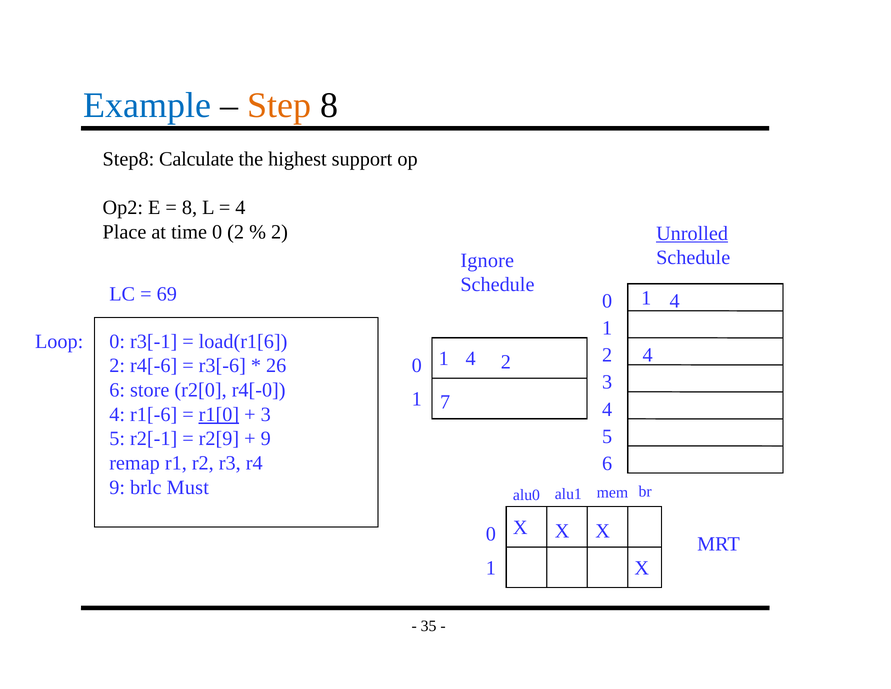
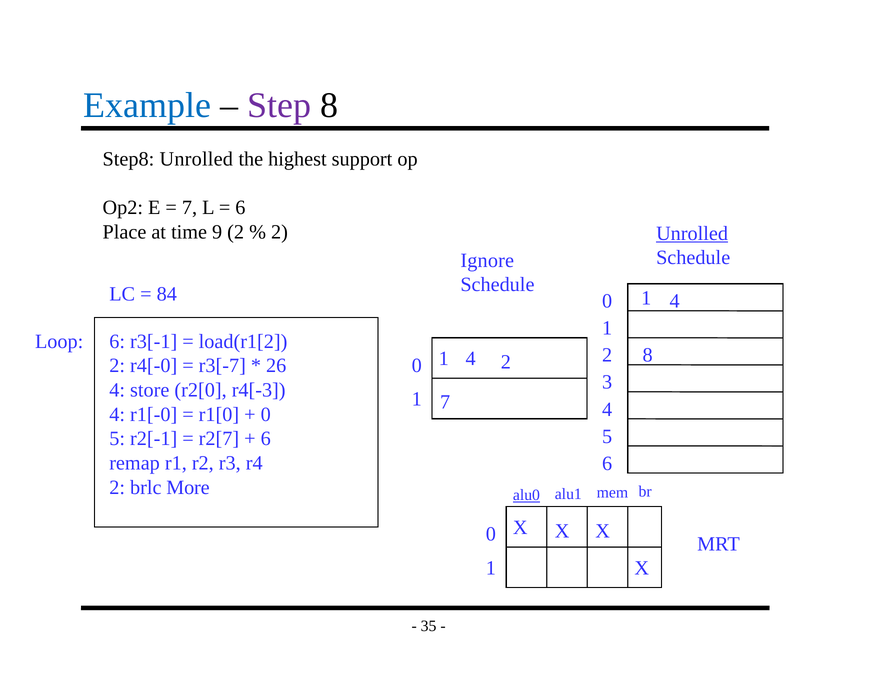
Step colour: orange -> purple
Step8 Calculate: Calculate -> Unrolled
8 at (190, 208): 8 -> 7
4 at (240, 208): 4 -> 6
time 0: 0 -> 9
69: 69 -> 84
0 at (117, 341): 0 -> 6
load(r1[6: load(r1[6 -> load(r1[2
2 4: 4 -> 8
r4[-6: r4[-6 -> r4[-0
r3[-6: r3[-6 -> r3[-7
6 at (117, 390): 6 -> 4
r4[-0: r4[-0 -> r4[-3
r1[-6: r1[-6 -> r1[-0
r1[0 underline: present -> none
3 at (266, 414): 3 -> 0
r2[9: r2[9 -> r2[7
9 at (266, 438): 9 -> 6
9 at (117, 487): 9 -> 2
Must: Must -> More
alu0 underline: none -> present
